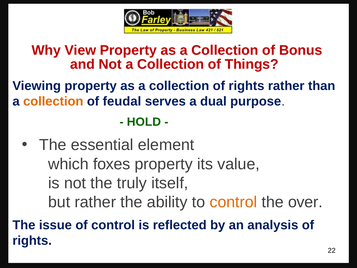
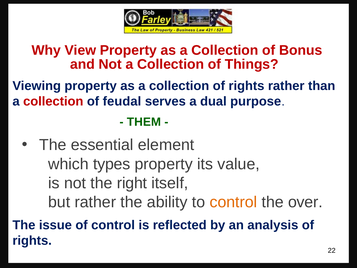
collection at (53, 101) colour: orange -> red
HOLD: HOLD -> THEM
foxes: foxes -> types
truly: truly -> right
